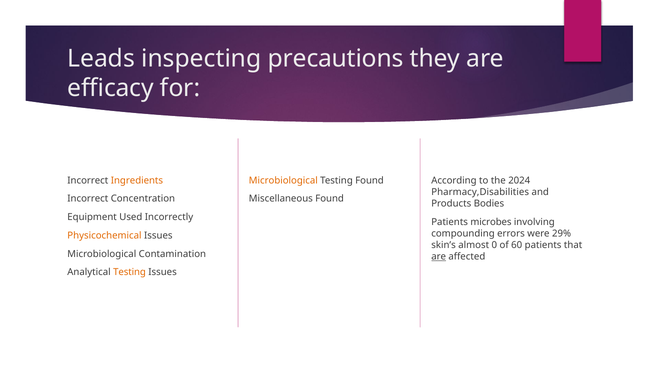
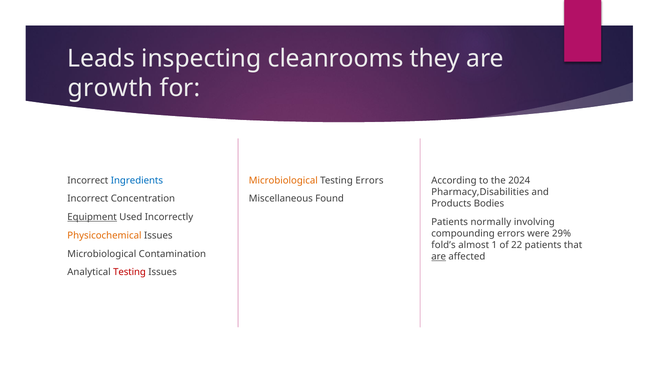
precautions: precautions -> cleanrooms
efficacy: efficacy -> growth
Ingredients colour: orange -> blue
Testing Found: Found -> Errors
Equipment underline: none -> present
microbes: microbes -> normally
skin’s: skin’s -> fold’s
0: 0 -> 1
60: 60 -> 22
Testing at (130, 273) colour: orange -> red
